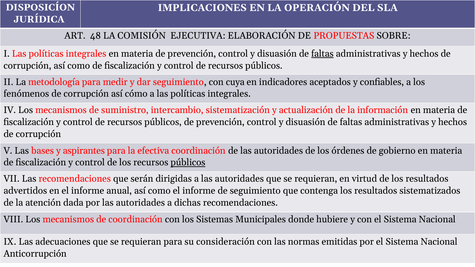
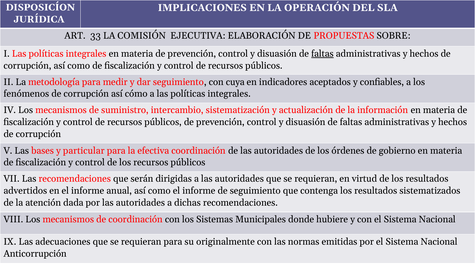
48: 48 -> 33
aspirantes: aspirantes -> particular
públicos at (188, 163) underline: present -> none
consideración: consideración -> originalmente
